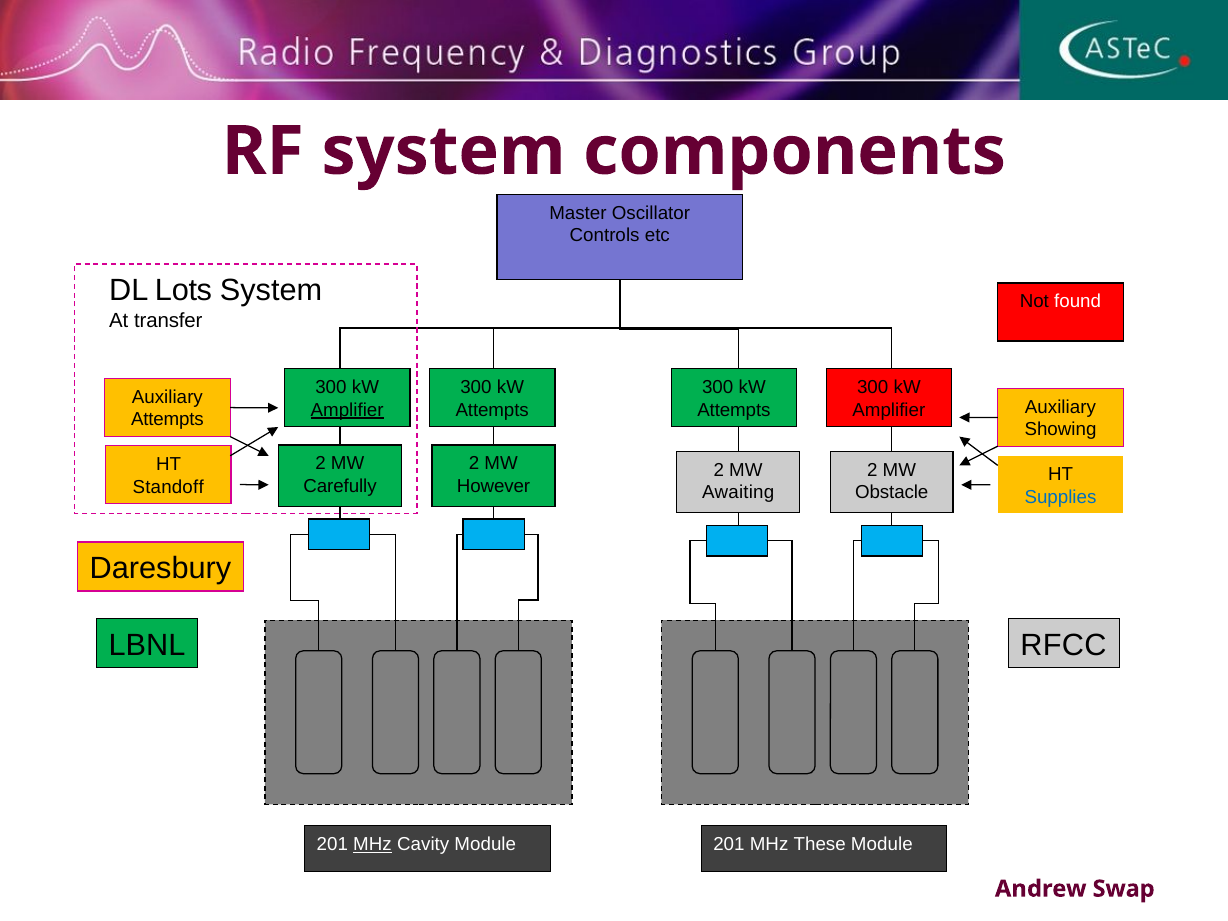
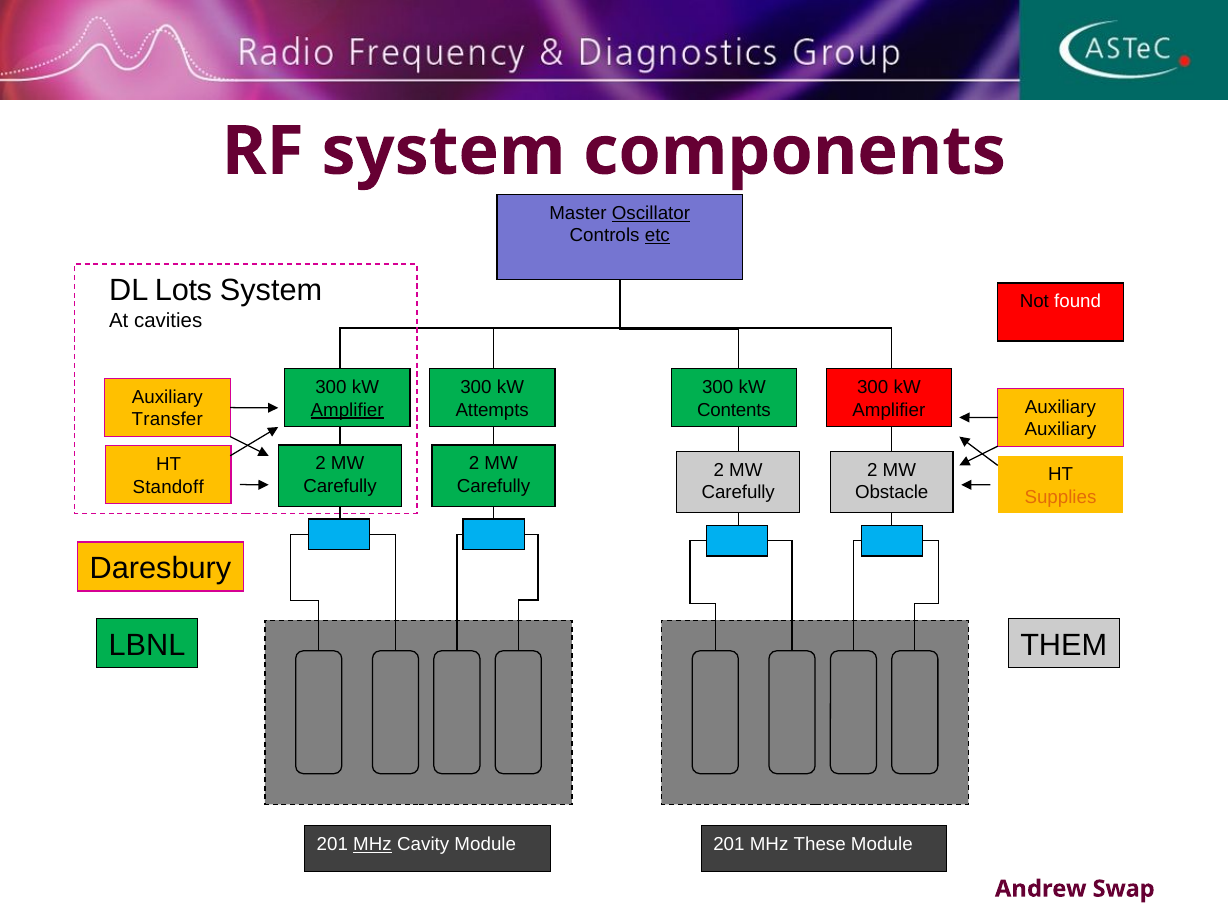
Oscillator underline: none -> present
etc underline: none -> present
transfer: transfer -> cavities
Attempts at (734, 410): Attempts -> Contents
Attempts at (167, 420): Attempts -> Transfer
Showing at (1060, 430): Showing -> Auxiliary
However at (494, 486): However -> Carefully
Awaiting at (738, 492): Awaiting -> Carefully
Supplies colour: blue -> orange
RFCC: RFCC -> THEM
